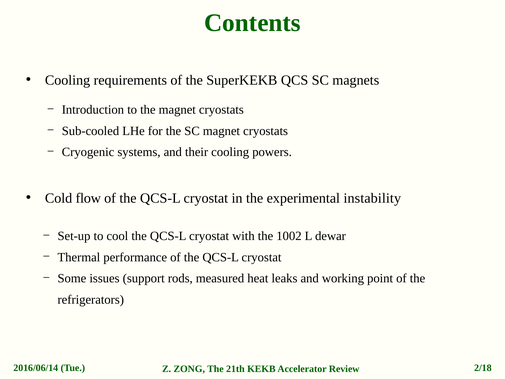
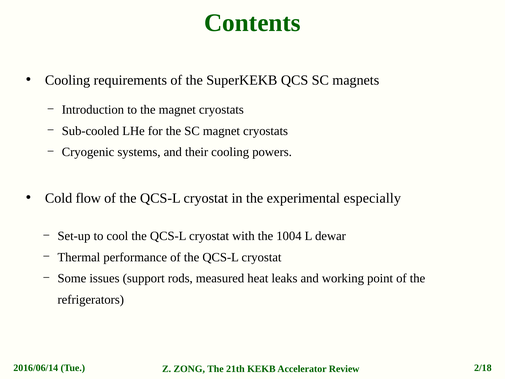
instability: instability -> especially
1002: 1002 -> 1004
